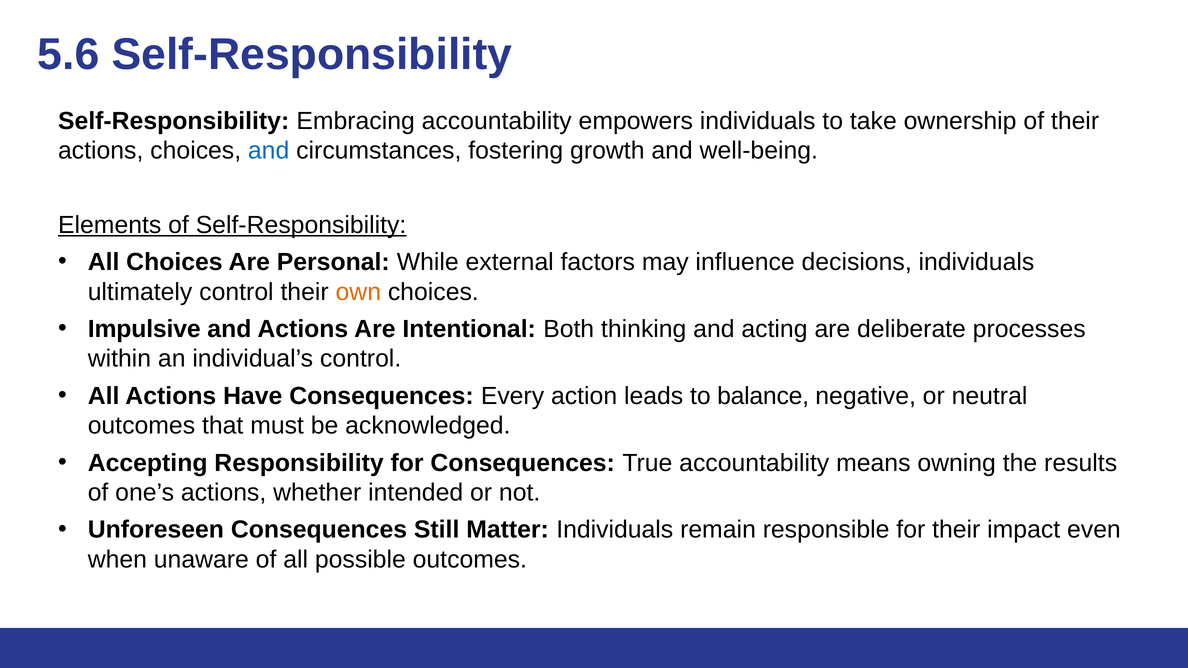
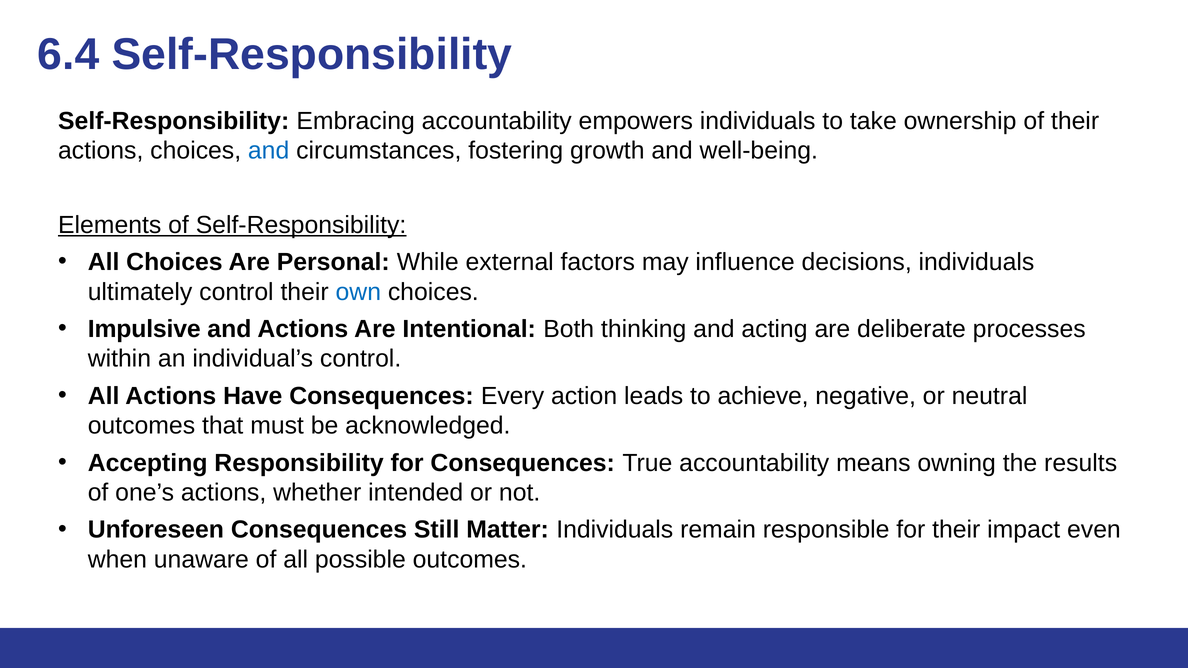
5.6: 5.6 -> 6.4
own colour: orange -> blue
balance: balance -> achieve
